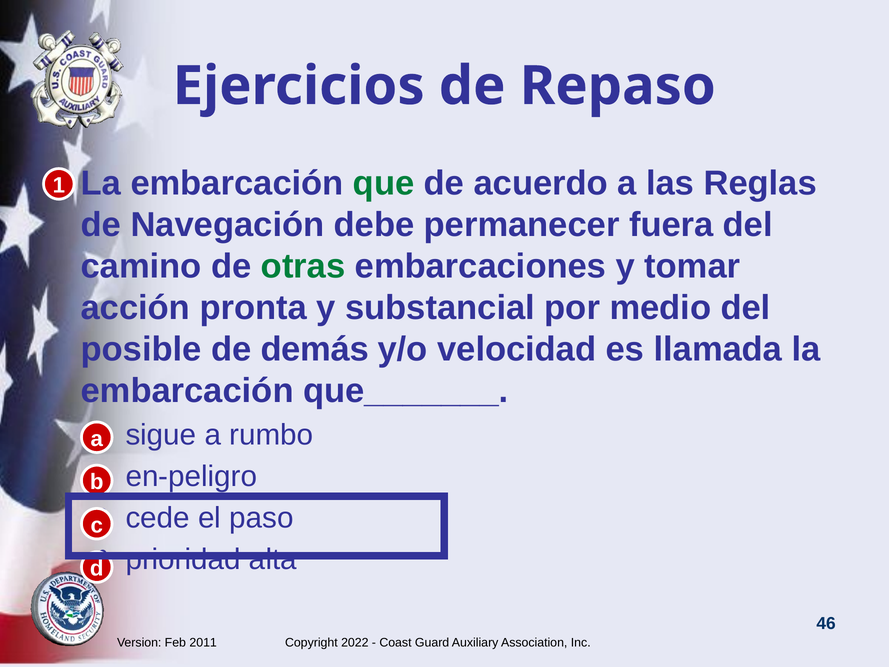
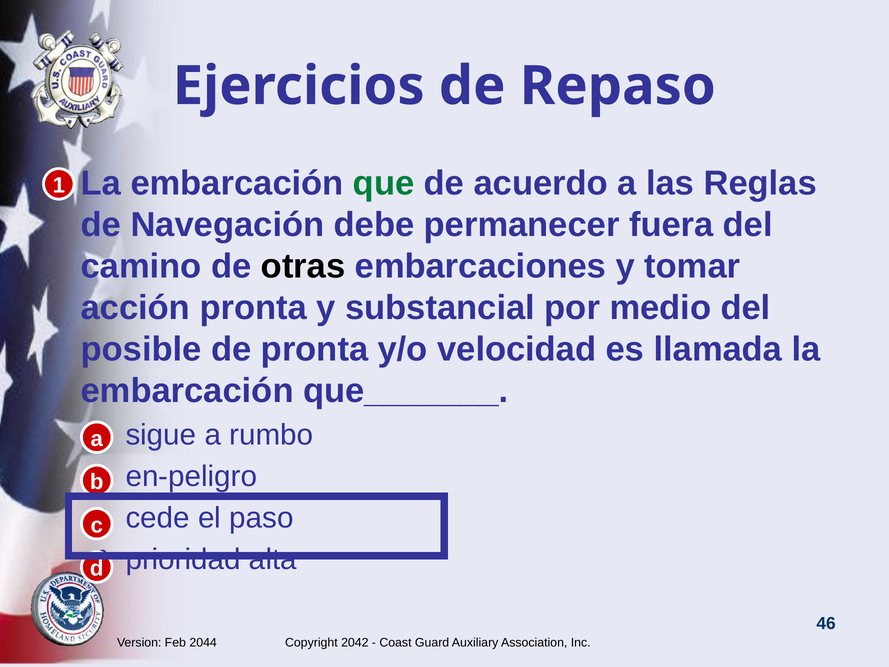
otras colour: green -> black
de demás: demás -> pronta
2011: 2011 -> 2044
2022: 2022 -> 2042
